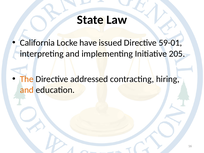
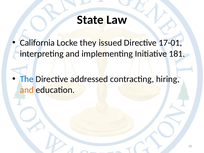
have: have -> they
59-01: 59-01 -> 17-01
205: 205 -> 181
The colour: orange -> blue
